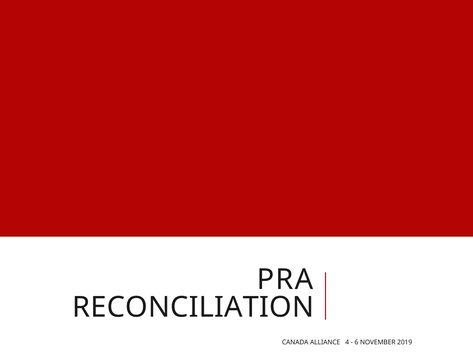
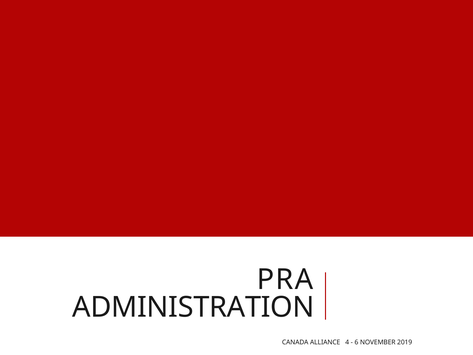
RECONCILIATION: RECONCILIATION -> ADMINISTRATION
